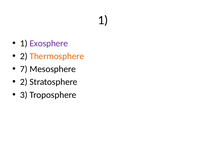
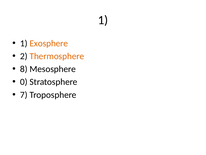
Exosphere colour: purple -> orange
7: 7 -> 8
2 at (24, 82): 2 -> 0
3: 3 -> 7
